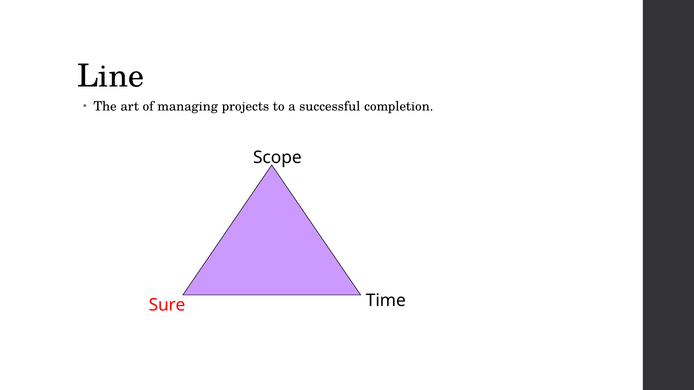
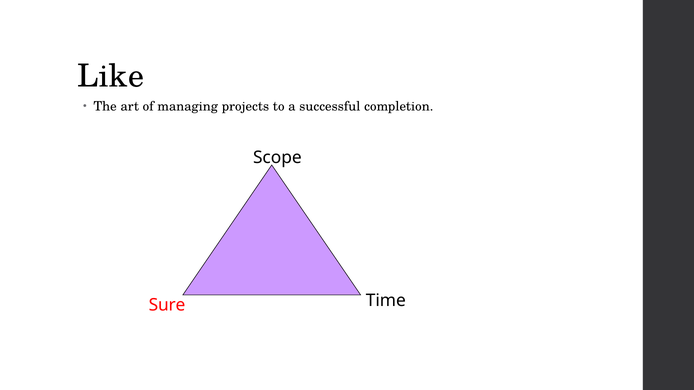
Line: Line -> Like
